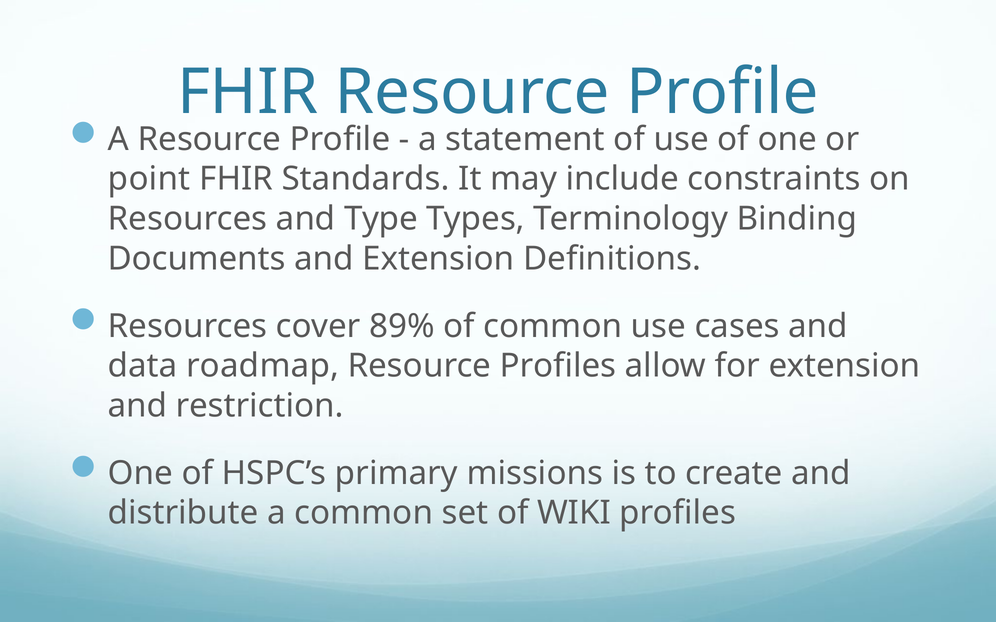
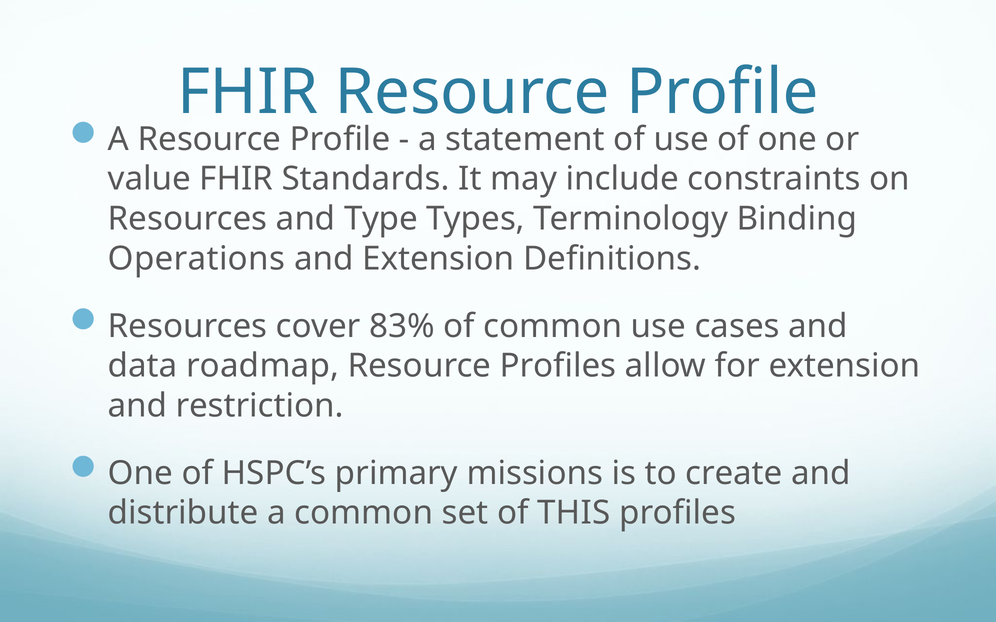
point: point -> value
Documents: Documents -> Operations
89%: 89% -> 83%
WIKI: WIKI -> THIS
